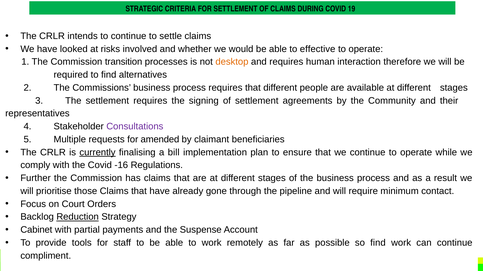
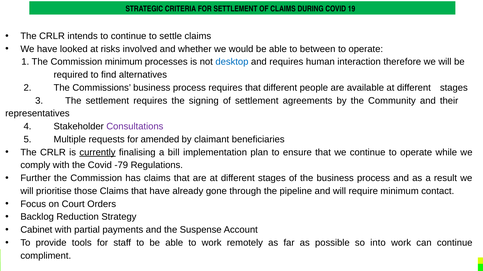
effective: effective -> between
Commission transition: transition -> minimum
desktop colour: orange -> blue
-16: -16 -> -79
Reduction underline: present -> none
so find: find -> into
